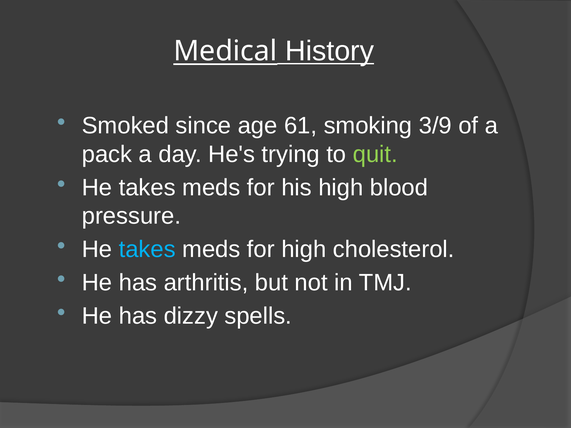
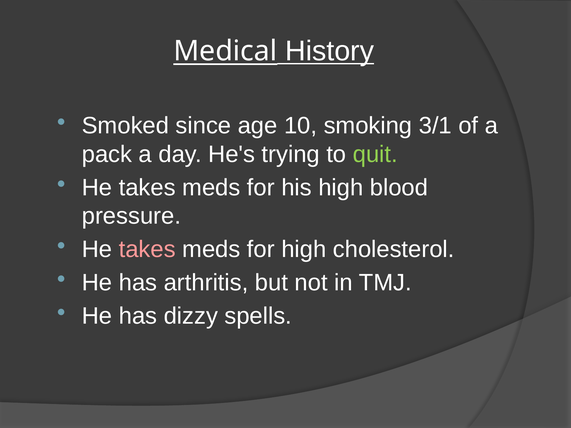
61: 61 -> 10
3/9: 3/9 -> 3/1
takes at (147, 250) colour: light blue -> pink
